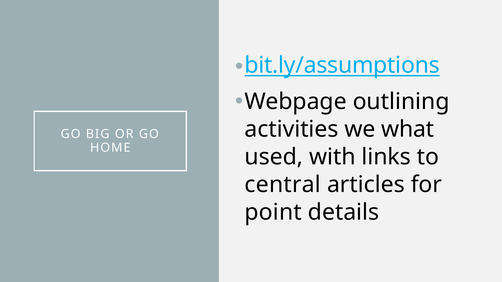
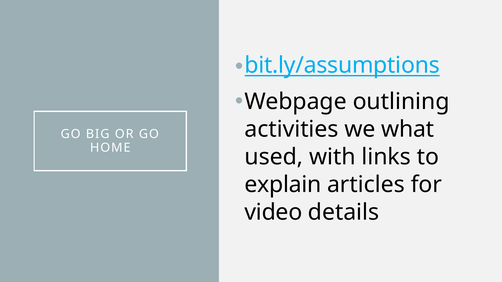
central: central -> explain
point: point -> video
